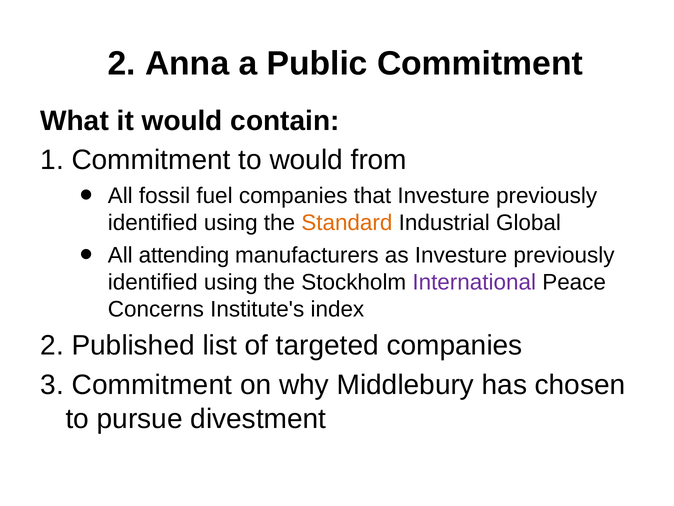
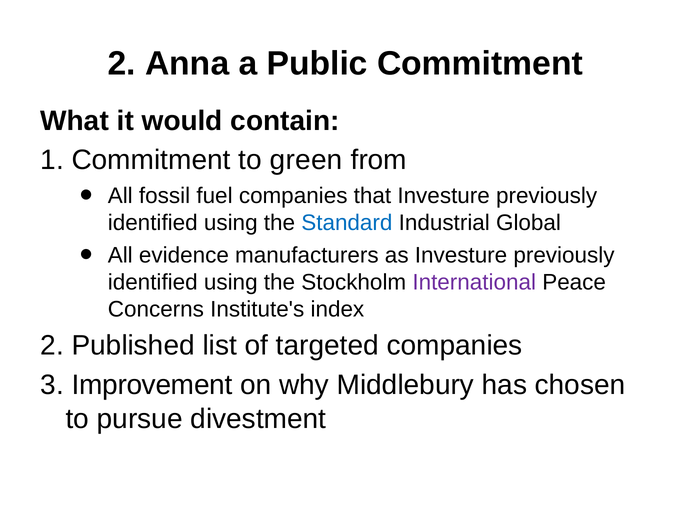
to would: would -> green
Standard colour: orange -> blue
attending: attending -> evidence
3 Commitment: Commitment -> Improvement
